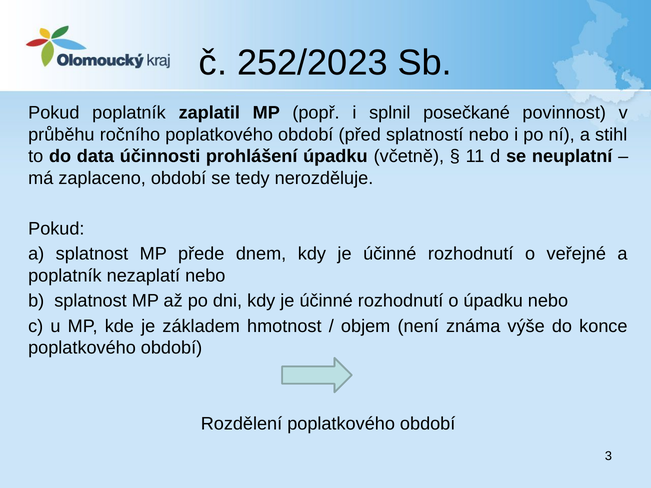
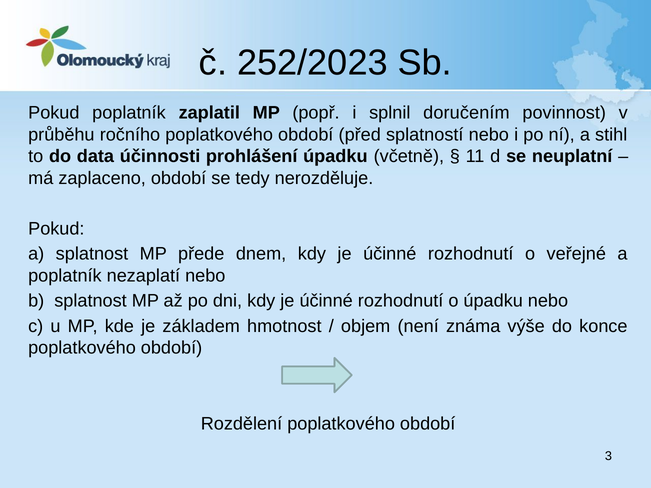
posečkané: posečkané -> doručením
